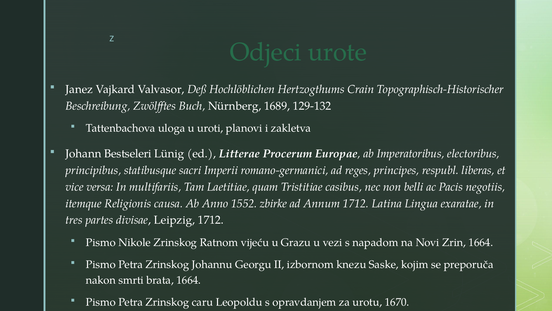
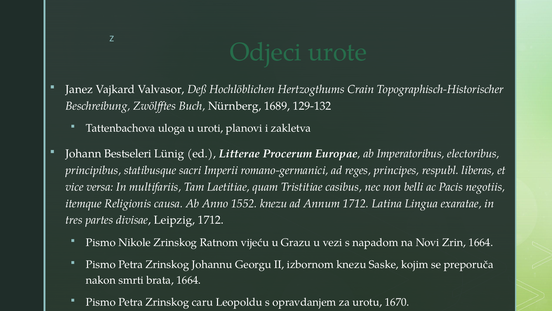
1552 zbirke: zbirke -> knezu
